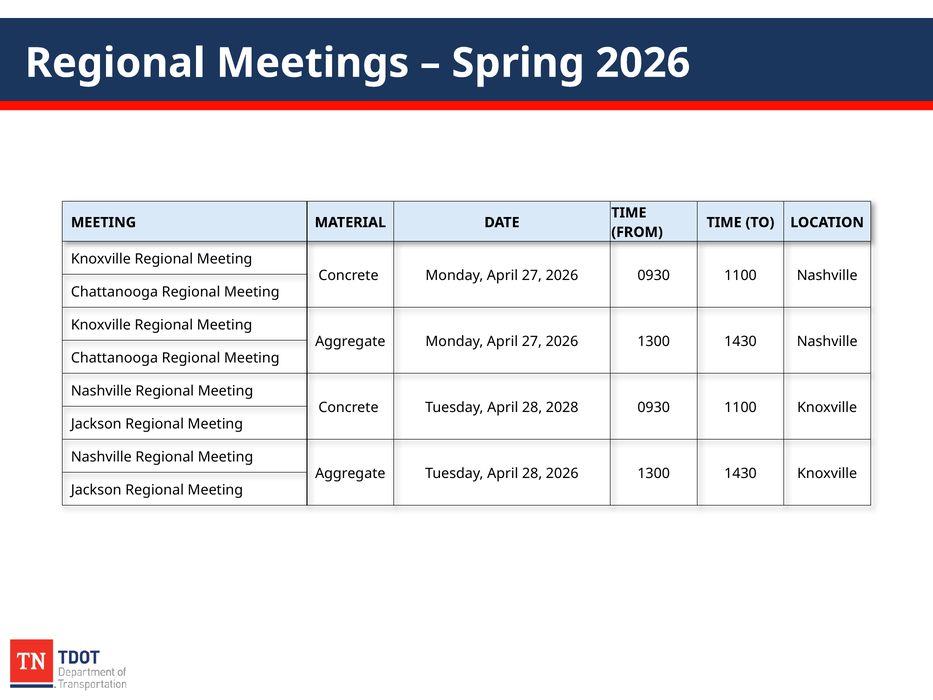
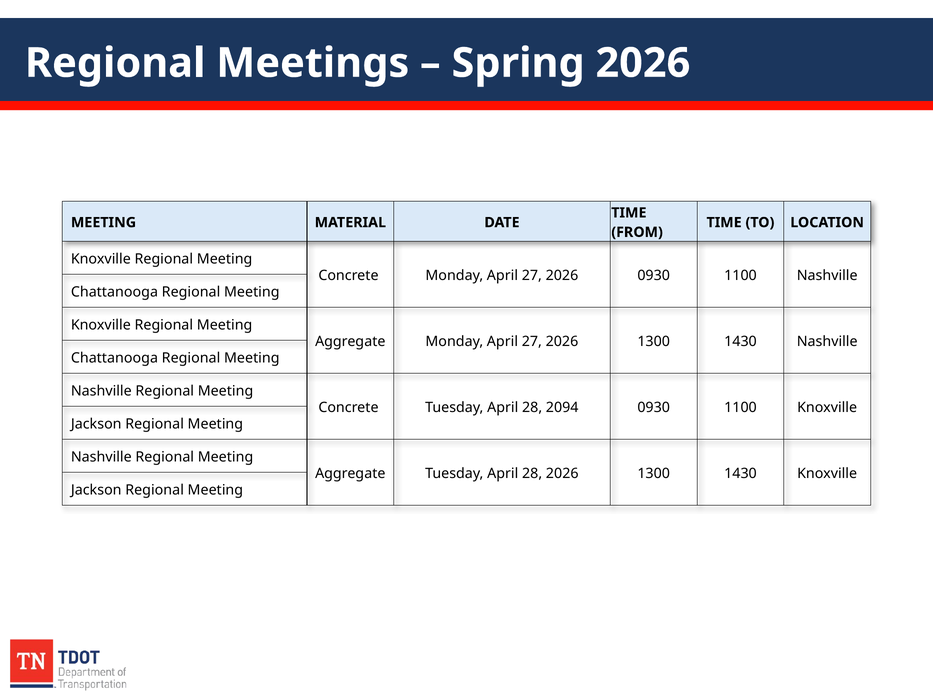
2028: 2028 -> 2094
